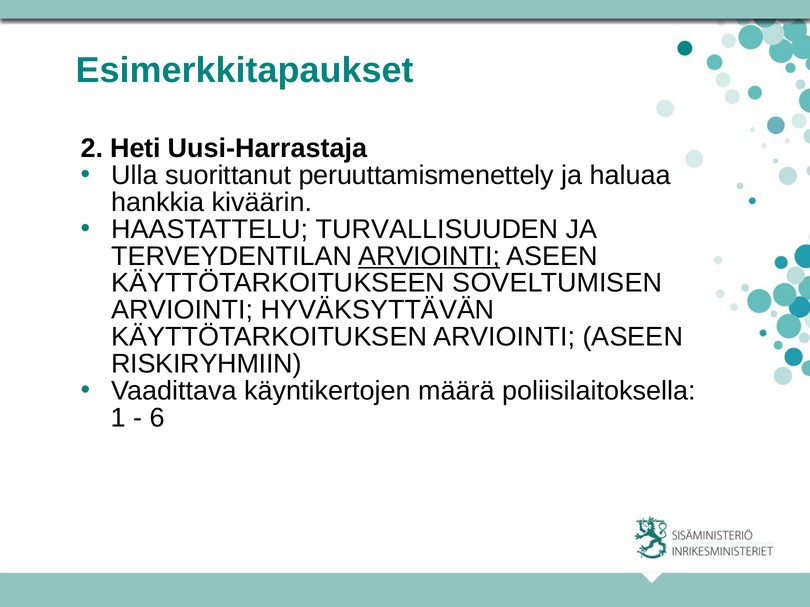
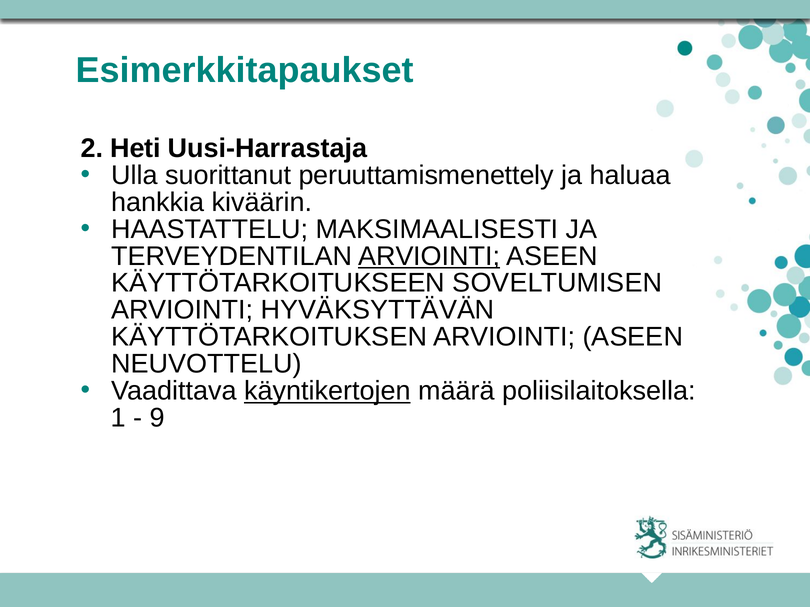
TURVALLISUUDEN: TURVALLISUUDEN -> MAKSIMAALISESTI
RISKIRYHMIIN: RISKIRYHMIIN -> NEUVOTTELU
käyntikertojen underline: none -> present
6: 6 -> 9
